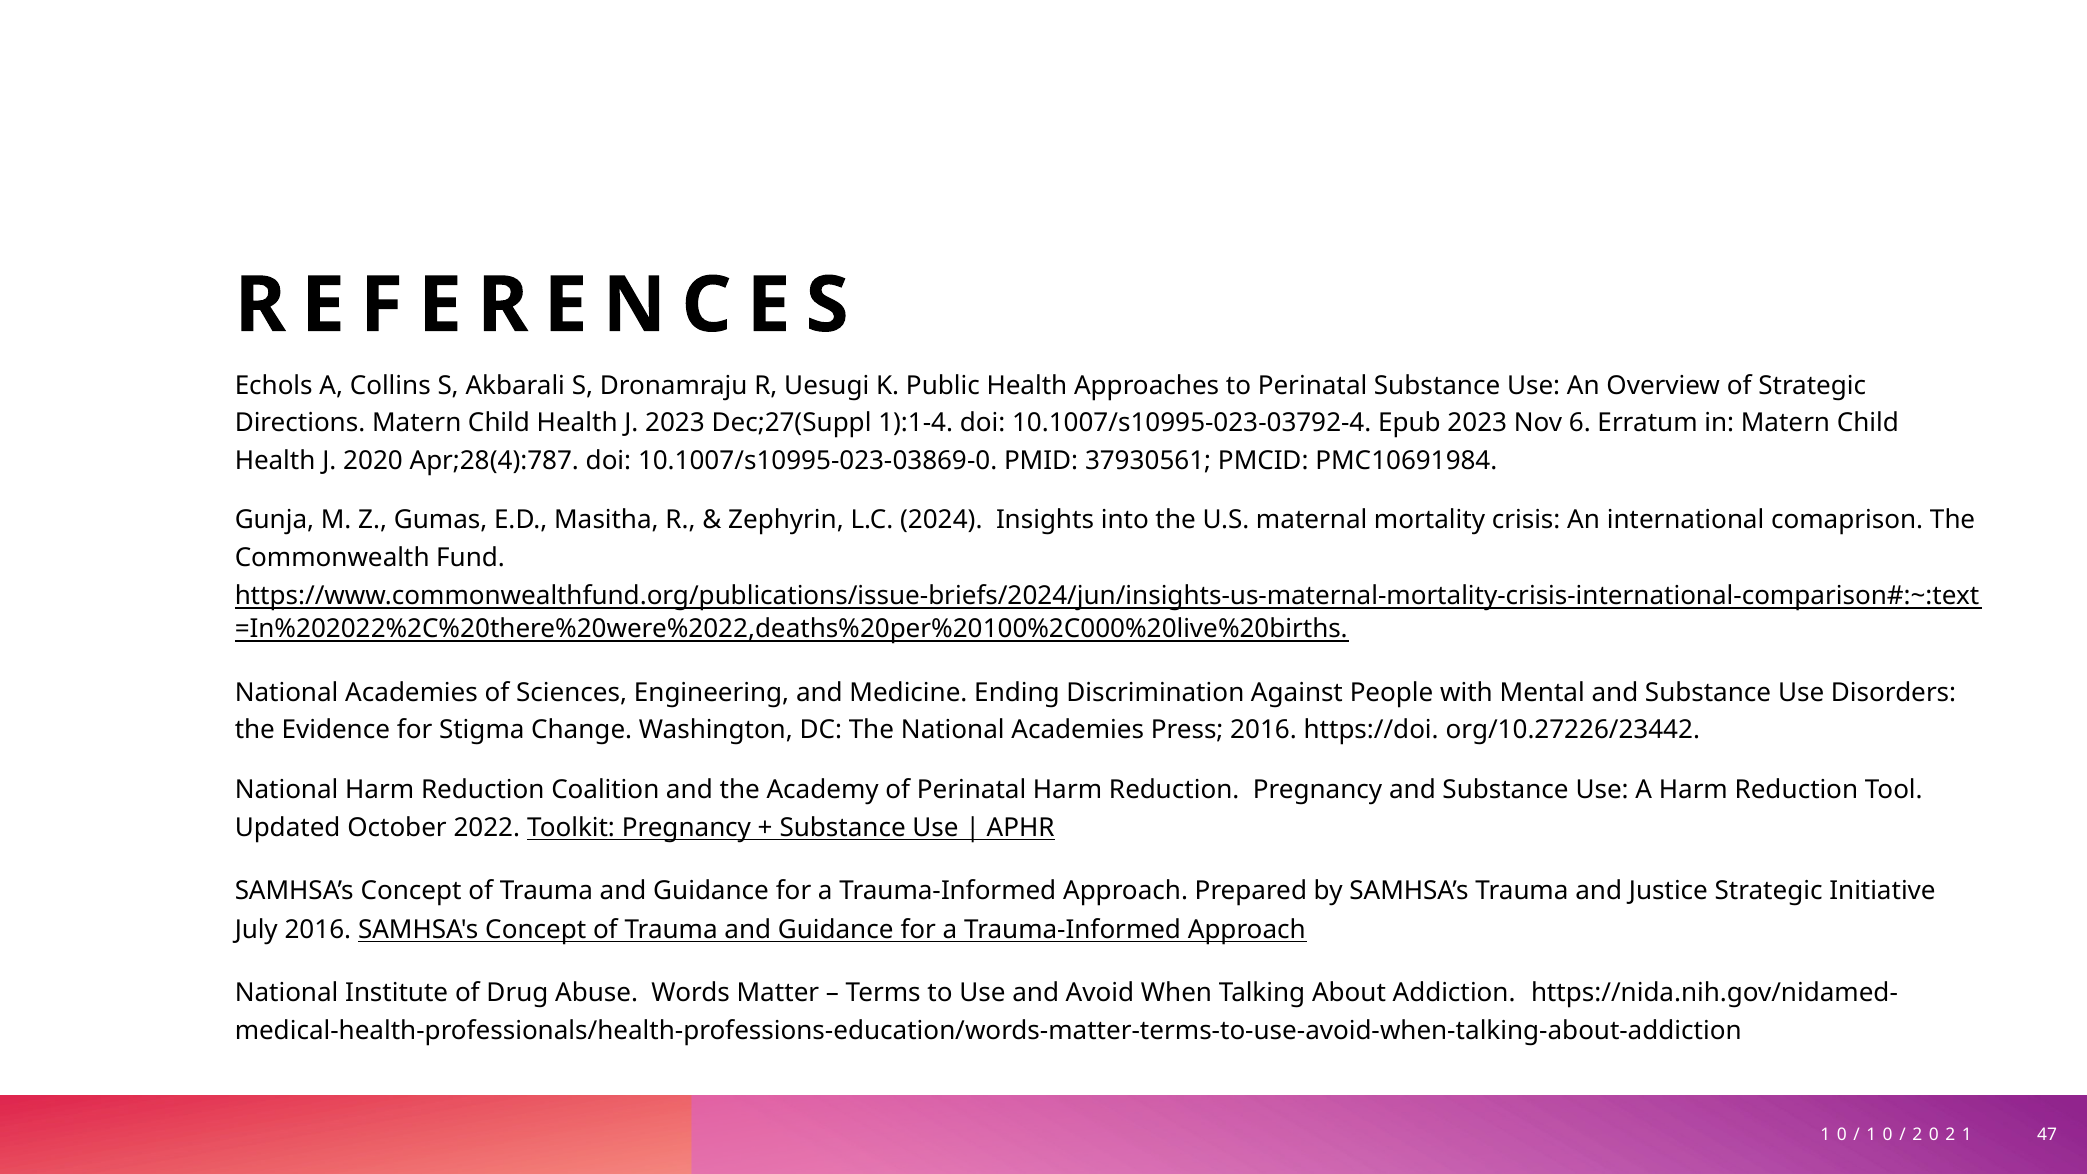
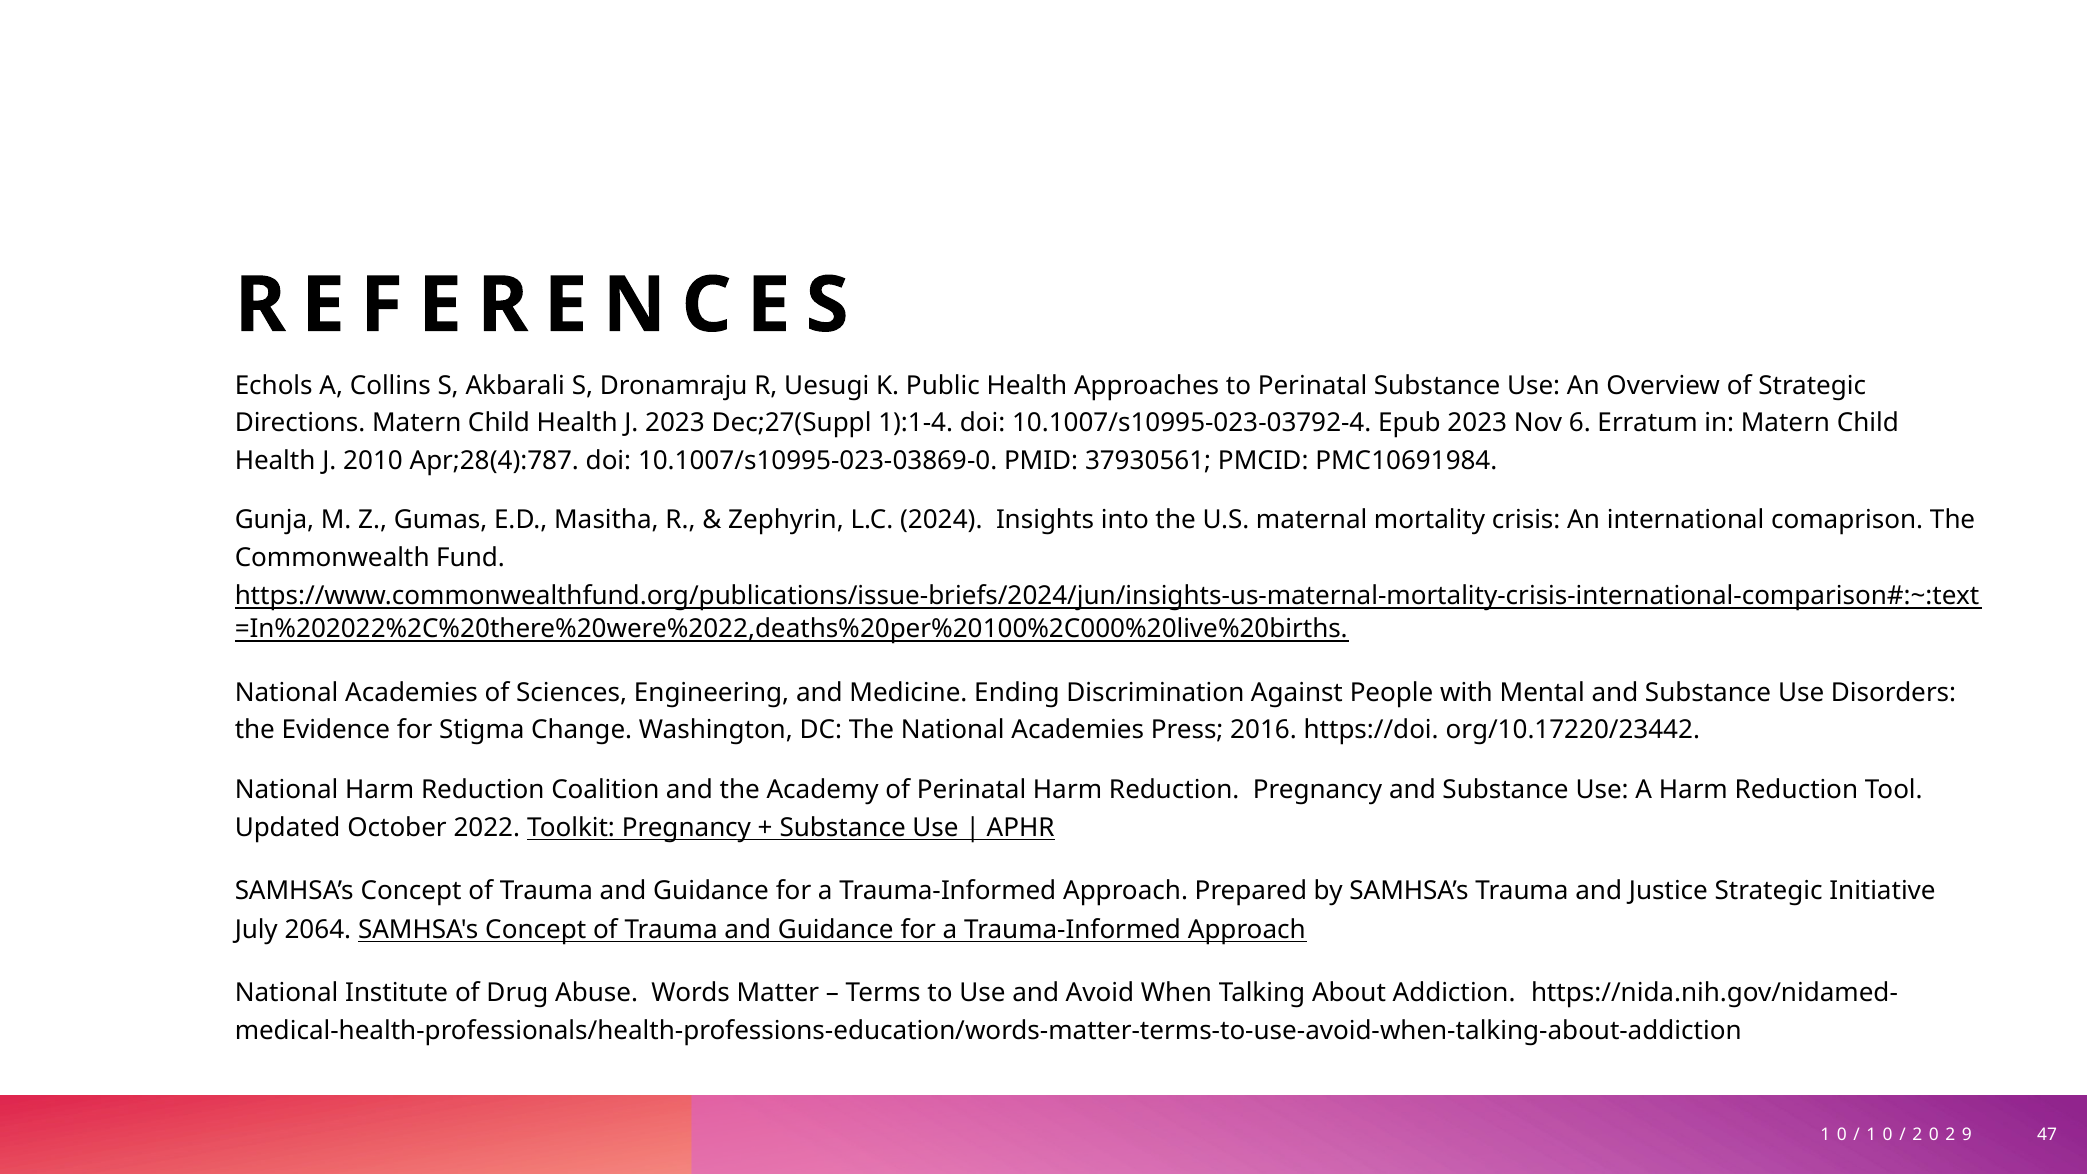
2020: 2020 -> 2010
org/10.27226/23442: org/10.27226/23442 -> org/10.17220/23442
July 2016: 2016 -> 2064
1 at (1967, 1135): 1 -> 9
